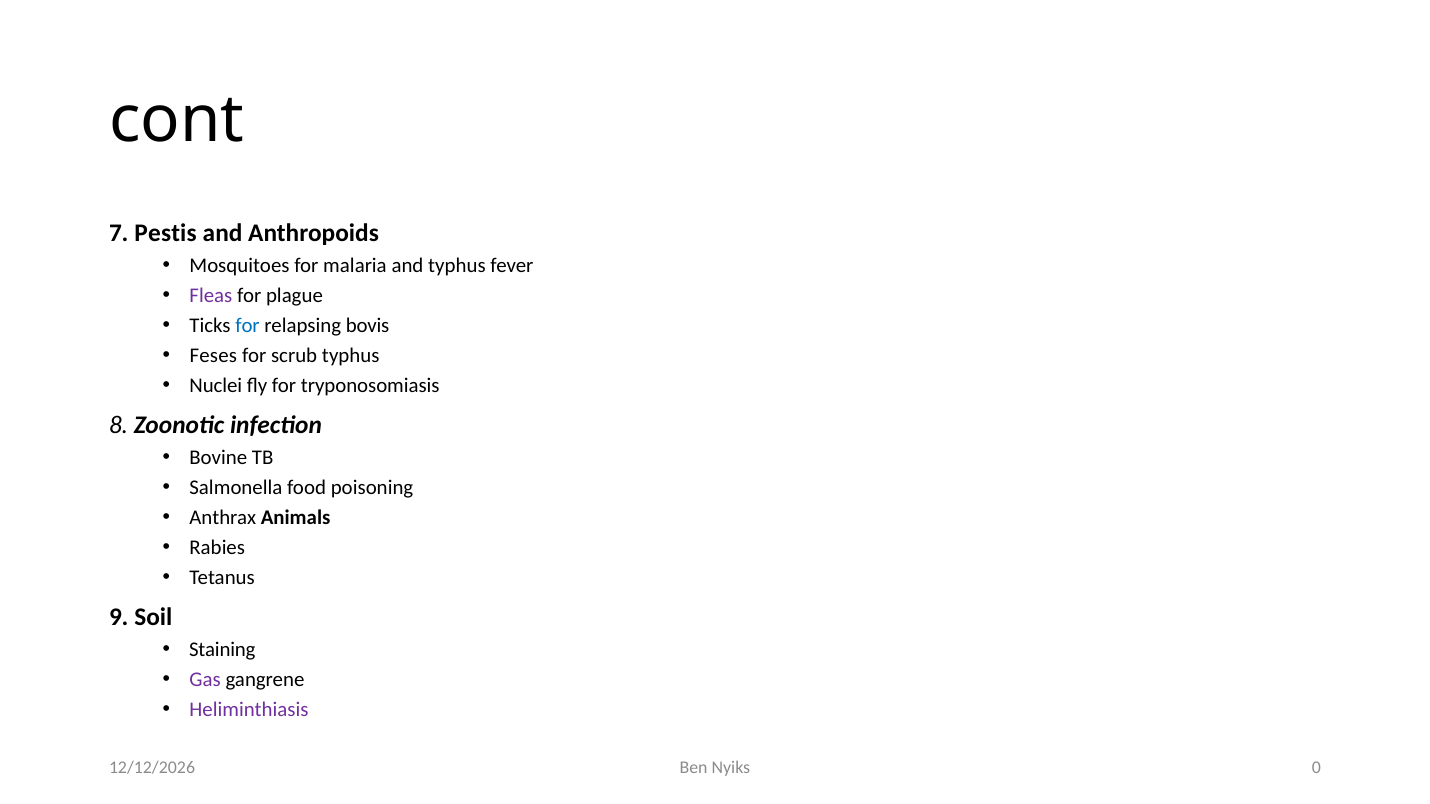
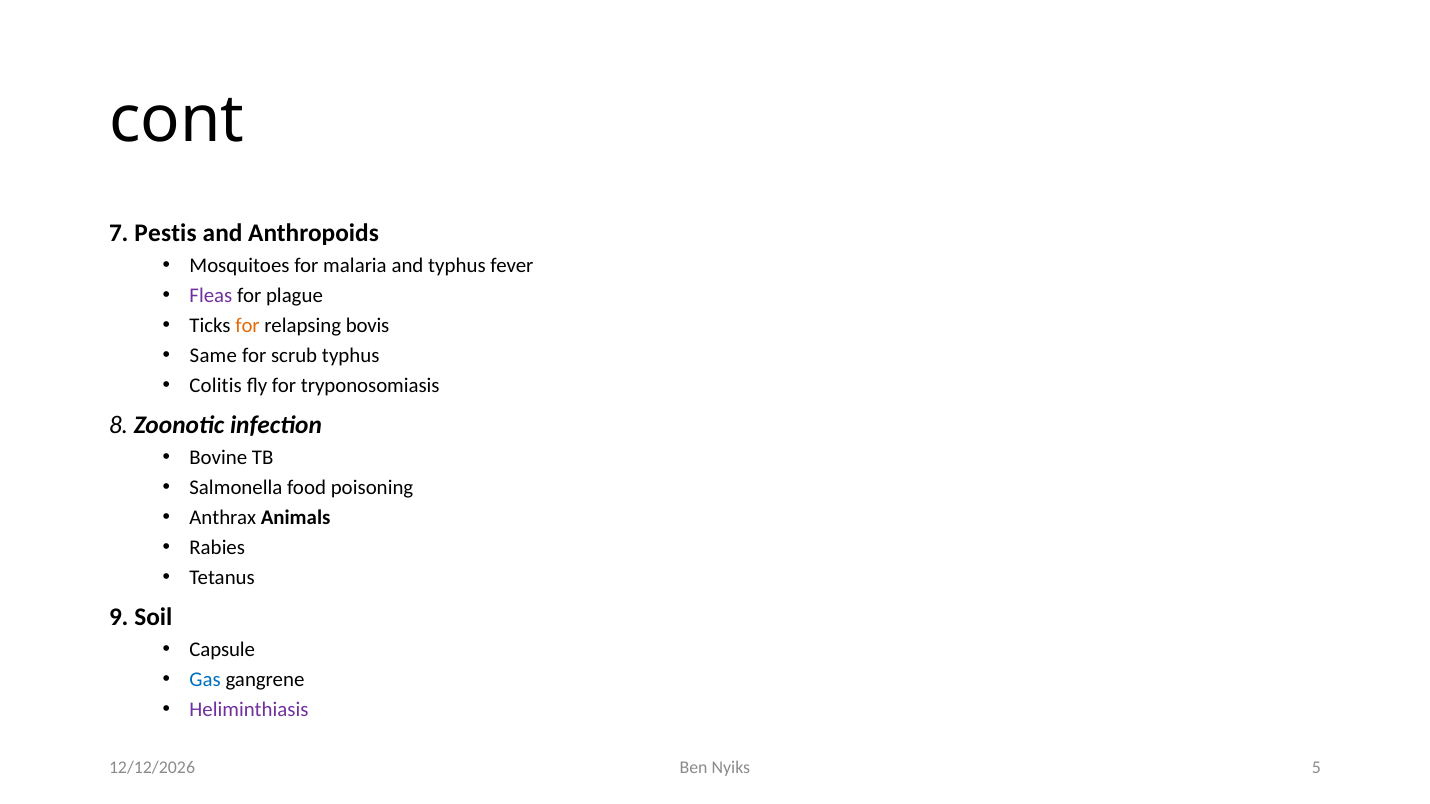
for at (248, 325) colour: blue -> orange
Feses: Feses -> Same
Nuclei: Nuclei -> Colitis
Staining: Staining -> Capsule
Gas colour: purple -> blue
0: 0 -> 5
